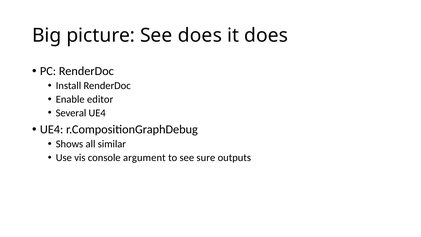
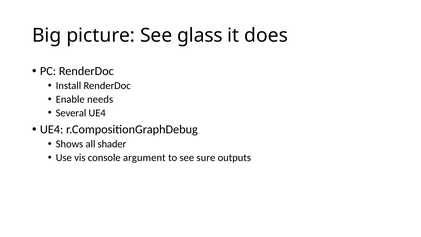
See does: does -> glass
editor: editor -> needs
similar: similar -> shader
